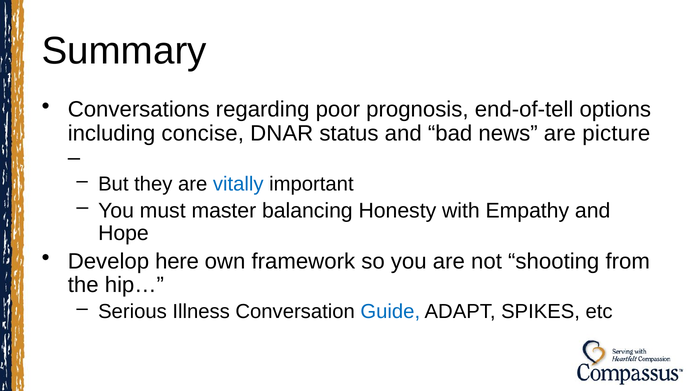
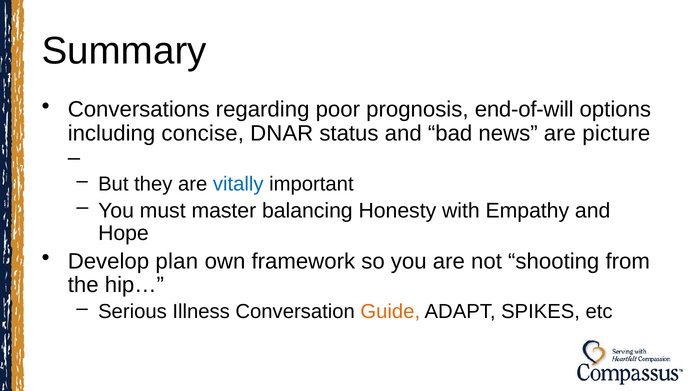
end-of-tell: end-of-tell -> end-of-will
here: here -> plan
Guide colour: blue -> orange
